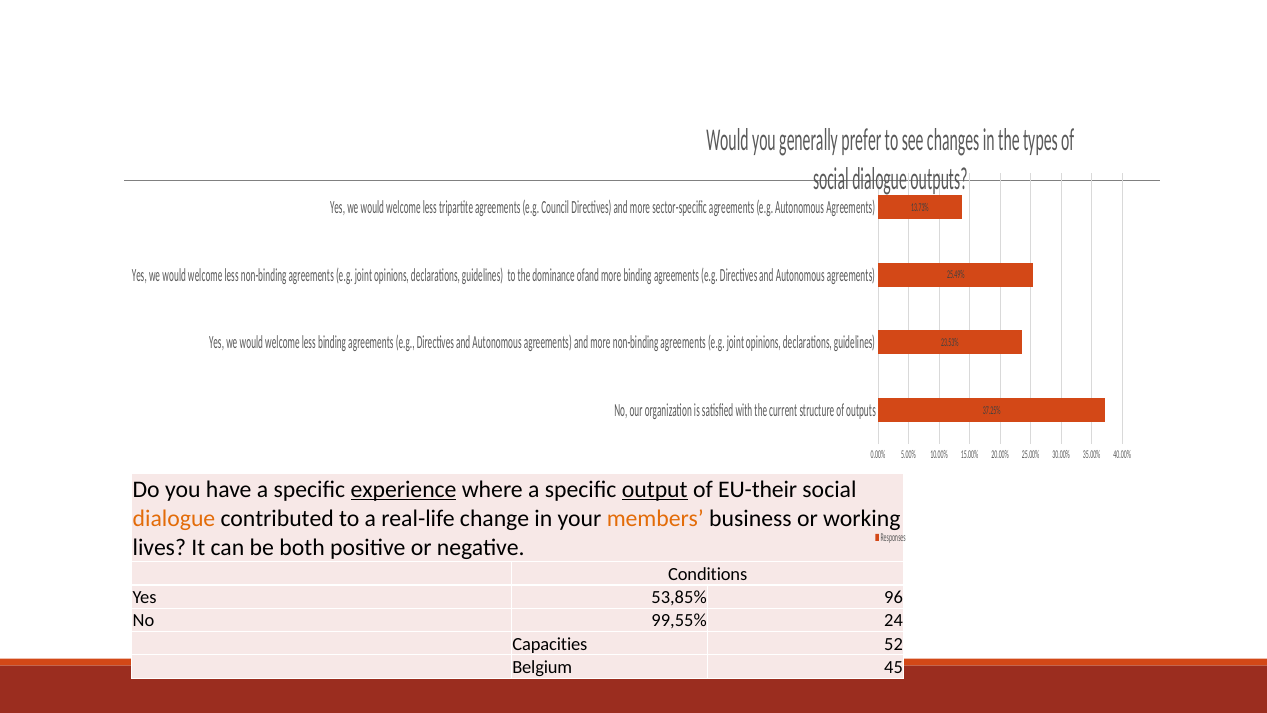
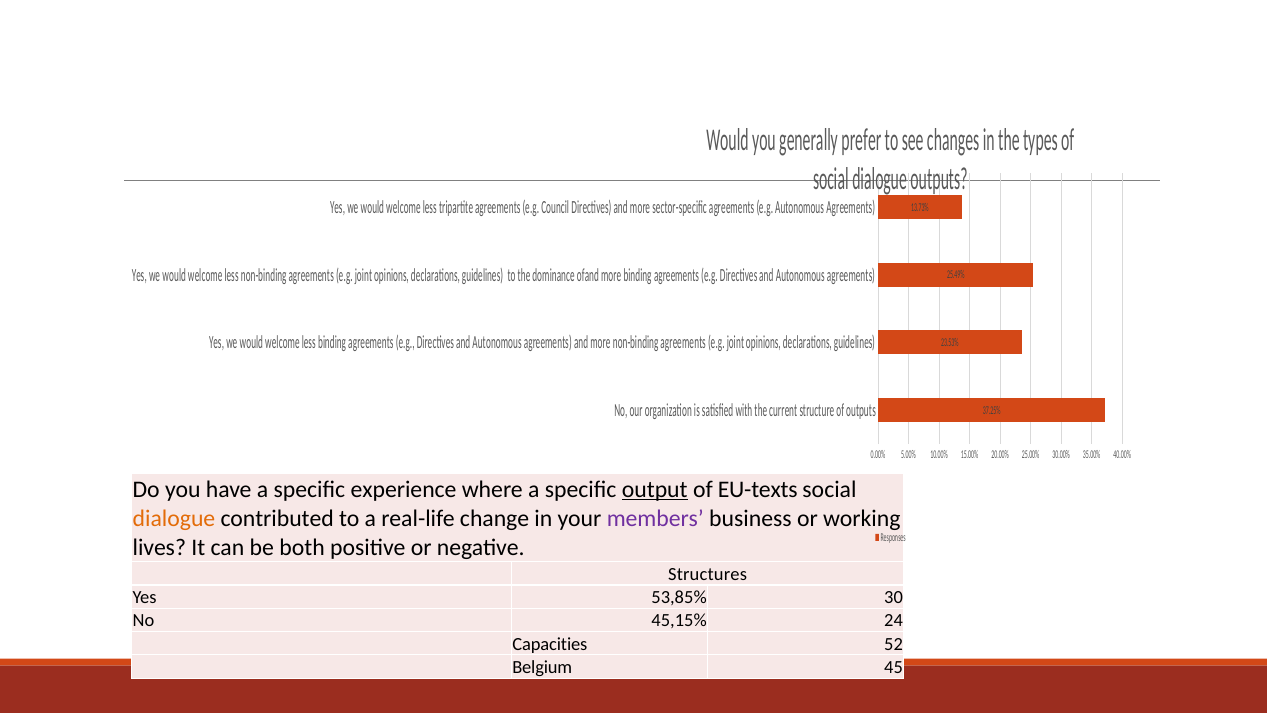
experience underline: present -> none
EU-their: EU-their -> EU-texts
members colour: orange -> purple
Conditions: Conditions -> Structures
96: 96 -> 30
99,55%: 99,55% -> 45,15%
